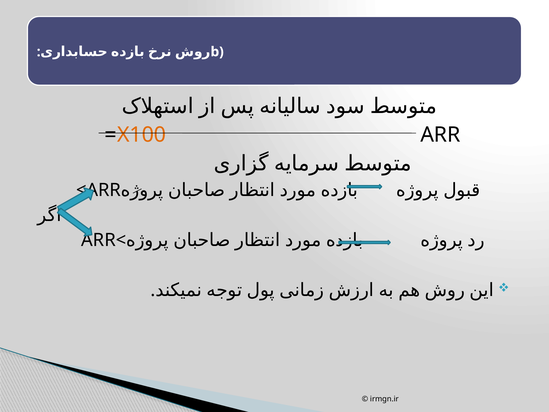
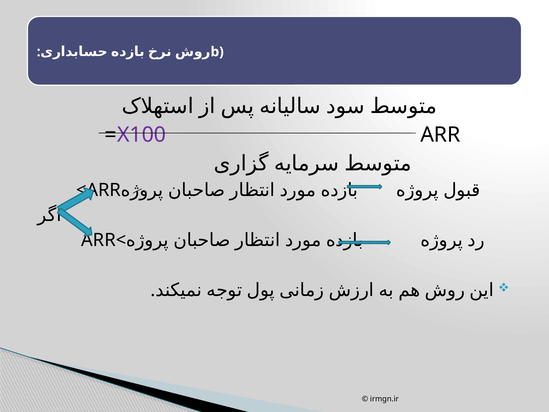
X100 colour: orange -> purple
